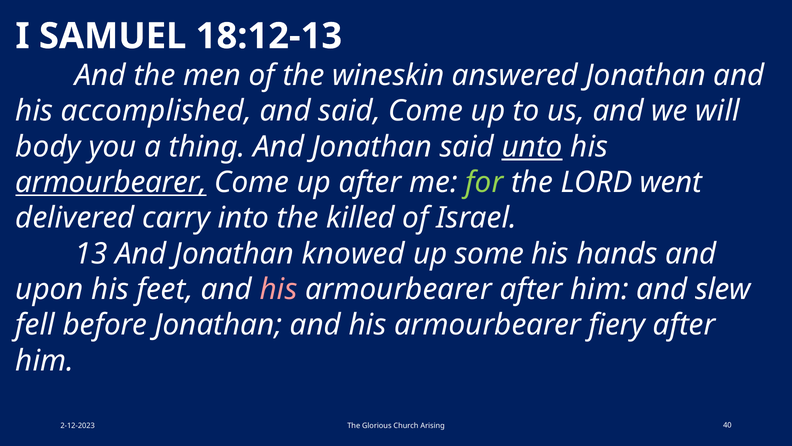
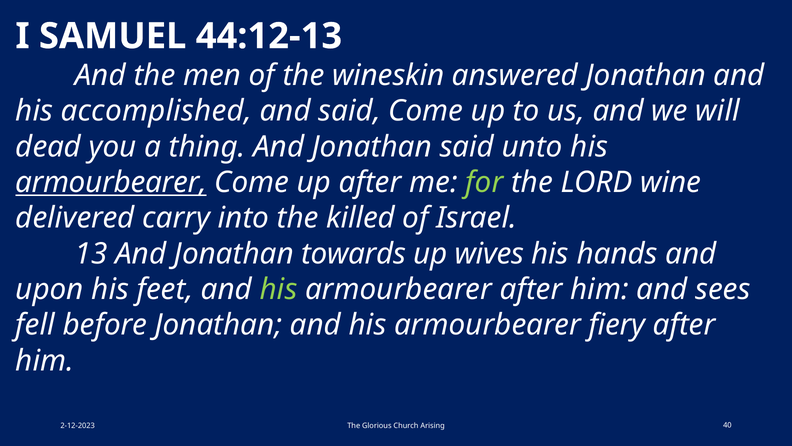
18:12-13: 18:12-13 -> 44:12-13
body: body -> dead
unto underline: present -> none
went: went -> wine
knowed: knowed -> towards
some: some -> wives
his at (279, 289) colour: pink -> light green
slew: slew -> sees
